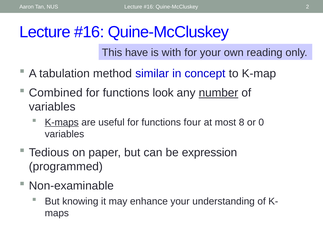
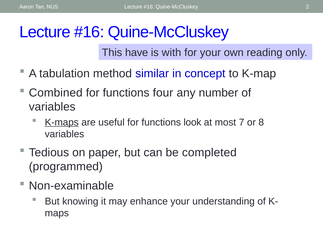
look: look -> four
number underline: present -> none
four: four -> look
8: 8 -> 7
0: 0 -> 8
expression: expression -> completed
